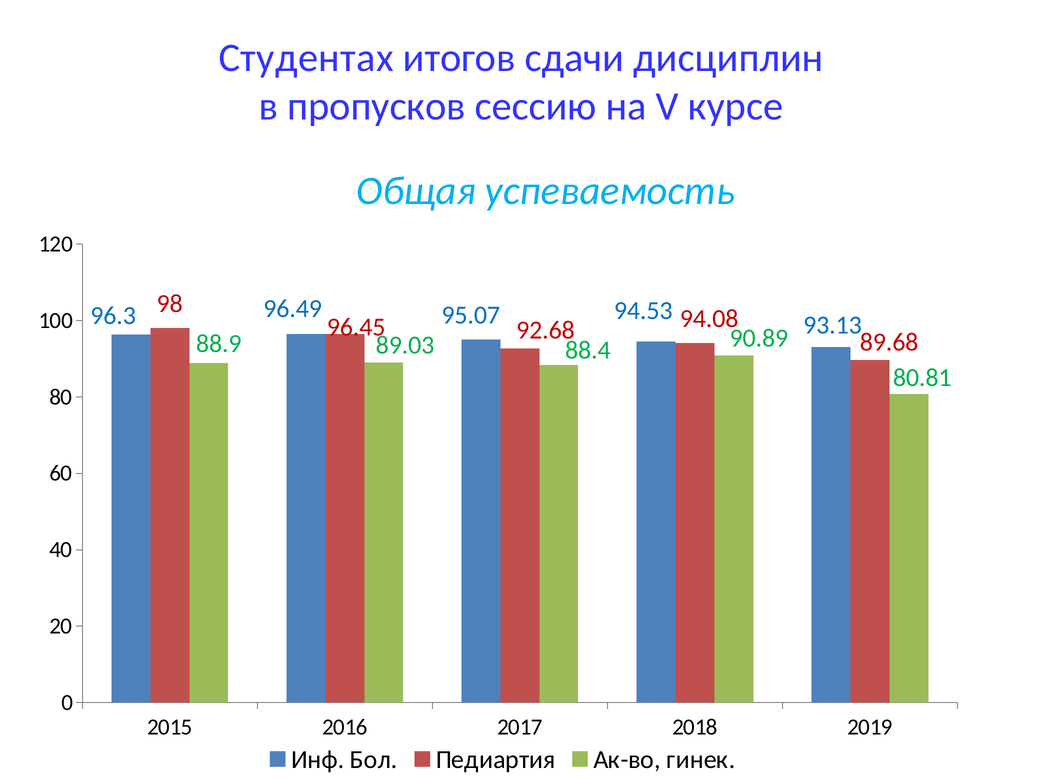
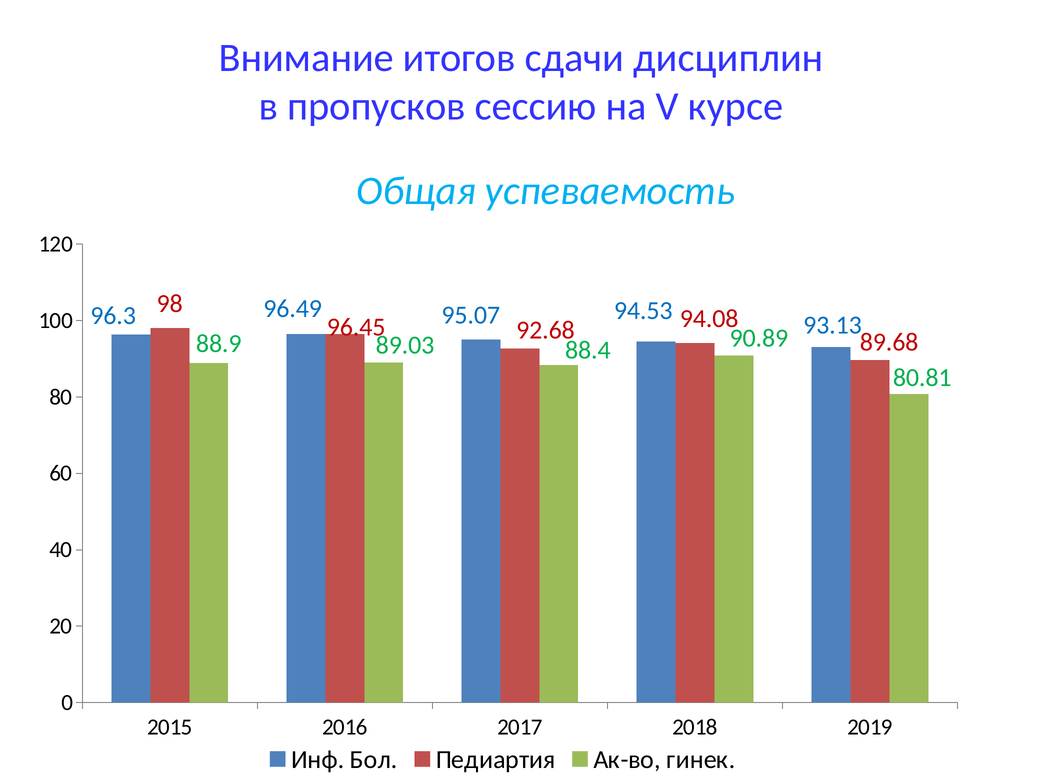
Студентах: Студентах -> Внимание
